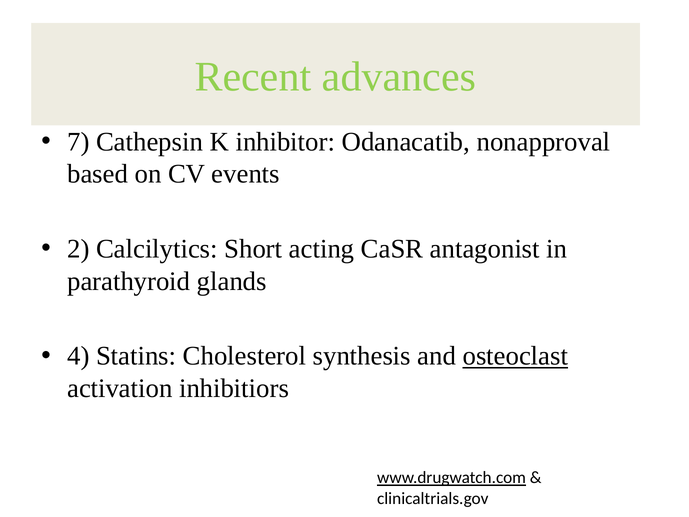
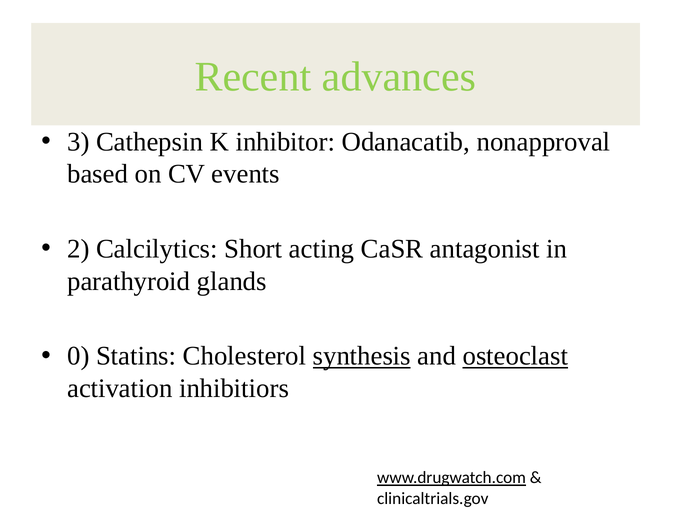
7: 7 -> 3
4: 4 -> 0
synthesis underline: none -> present
